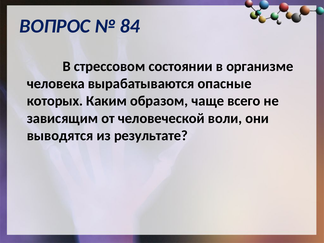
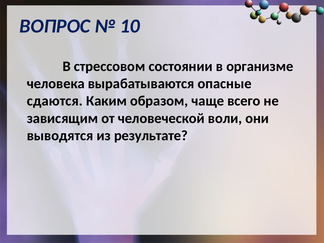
84: 84 -> 10
которых: которых -> сдаются
